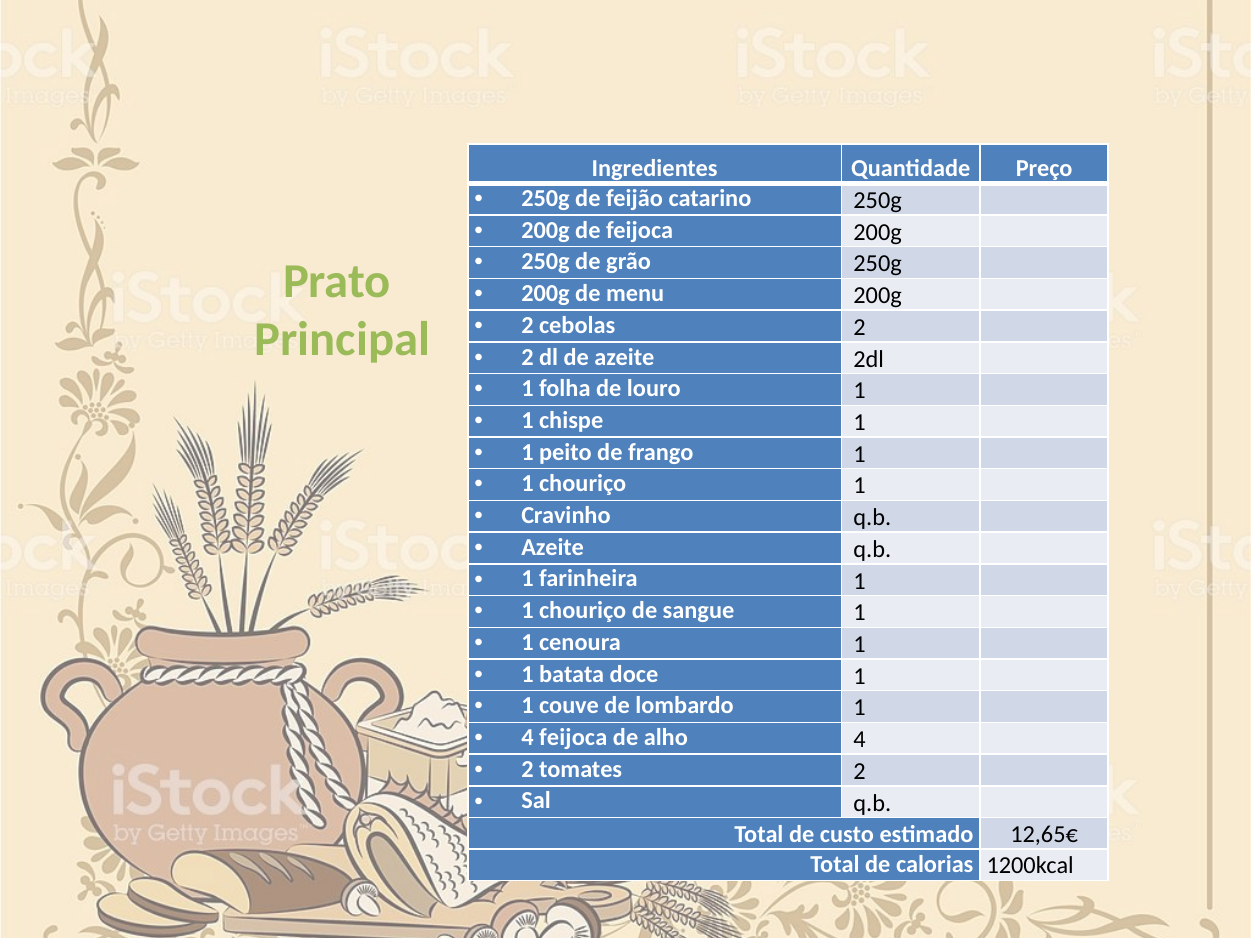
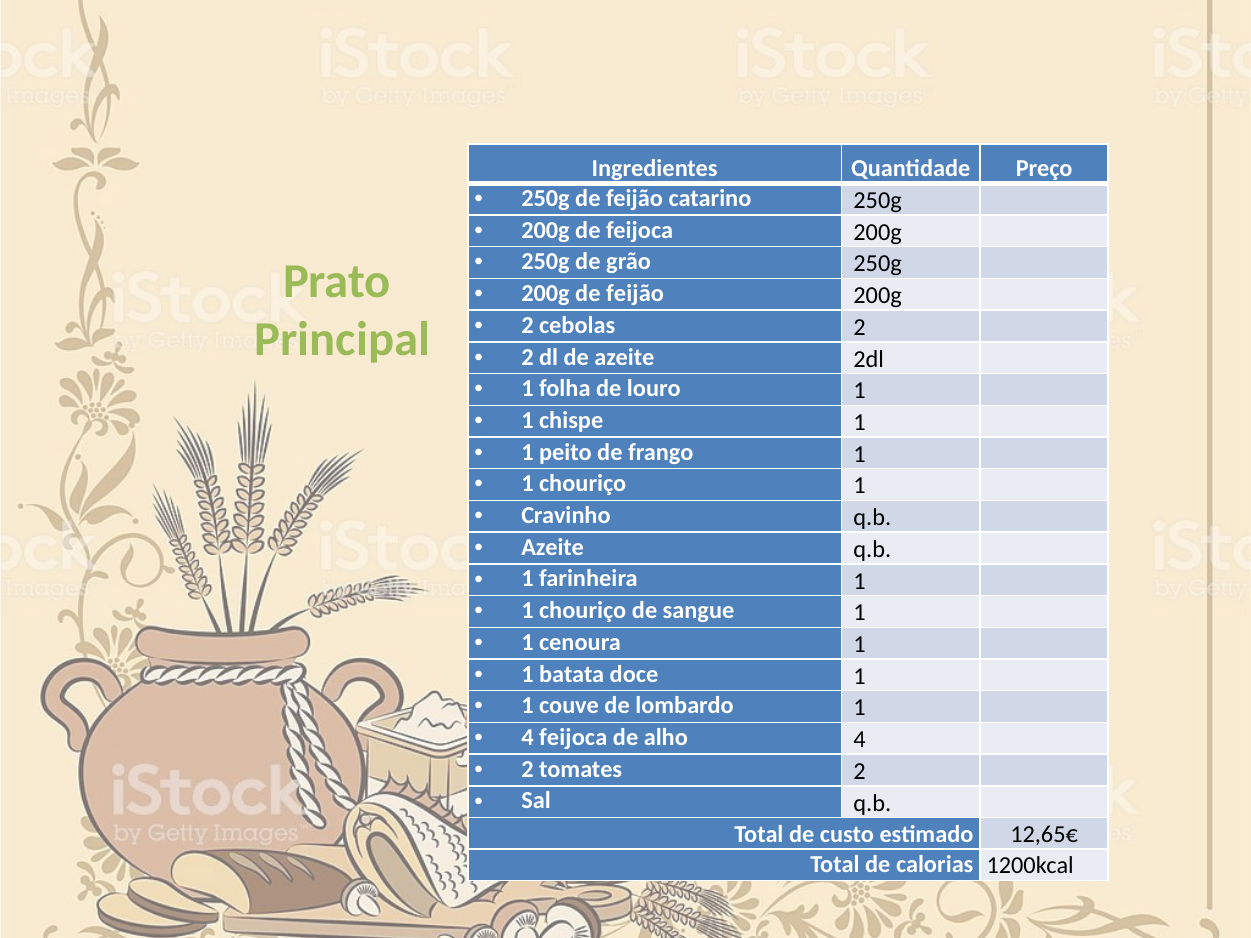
200g de menu: menu -> feijão
